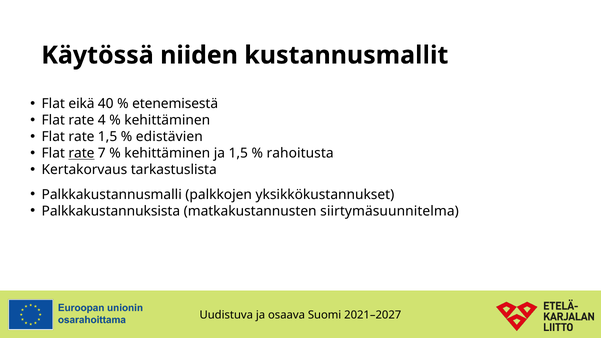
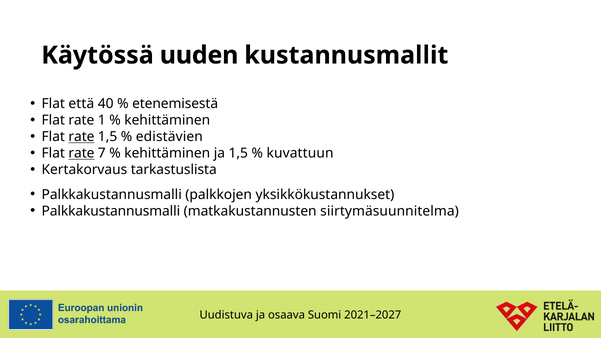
niiden: niiden -> uuden
eikä: eikä -> että
4: 4 -> 1
rate at (81, 137) underline: none -> present
rahoitusta: rahoitusta -> kuvattuun
Palkkakustannuksista at (111, 211): Palkkakustannuksista -> Palkkakustannusmalli
